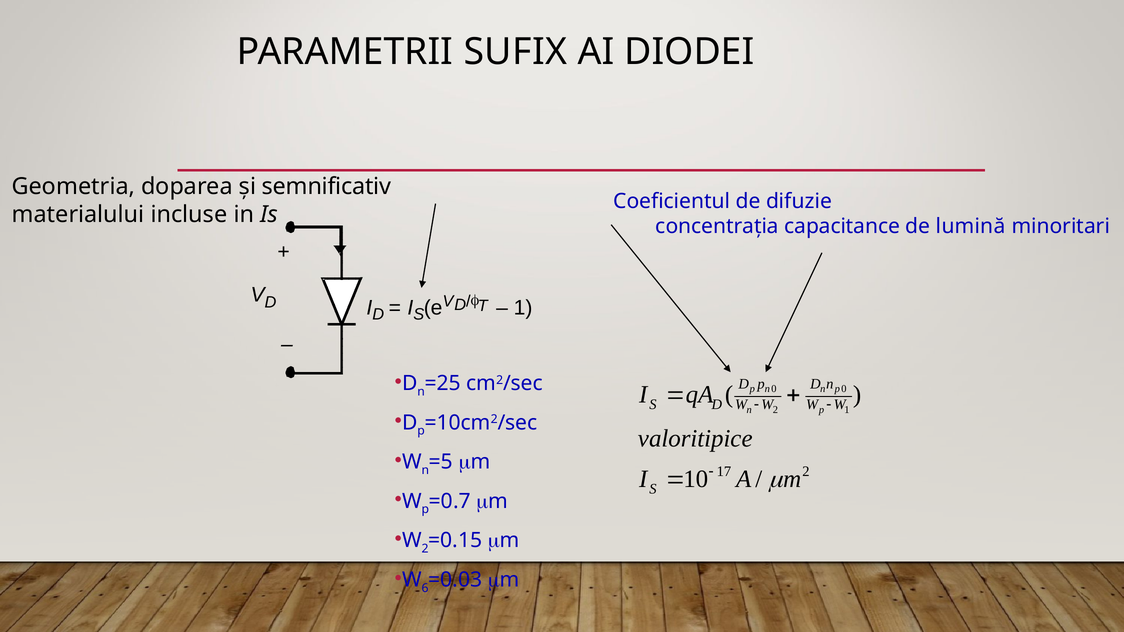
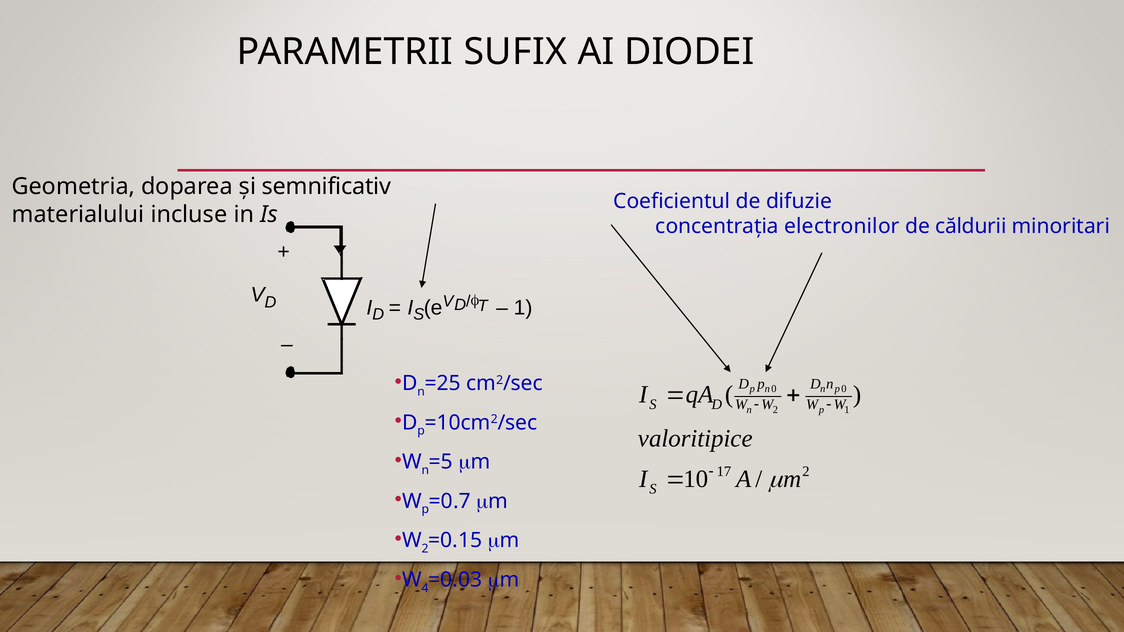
capacitance: capacitance -> electronilor
lumină: lumină -> căldurii
6: 6 -> 4
